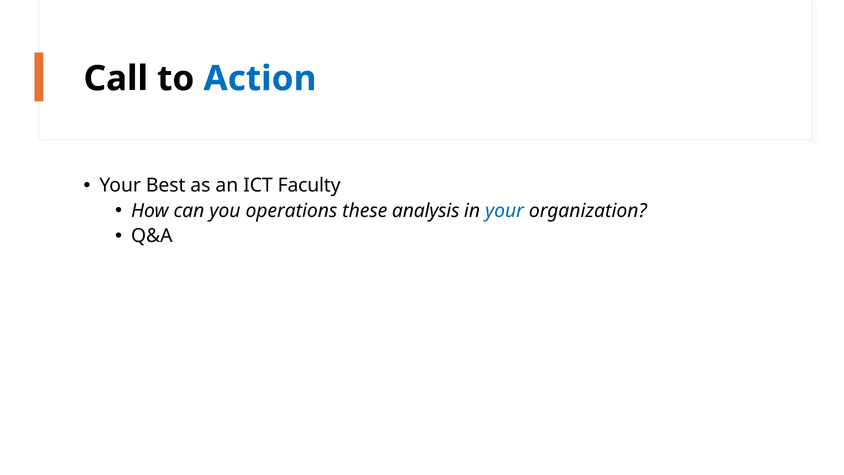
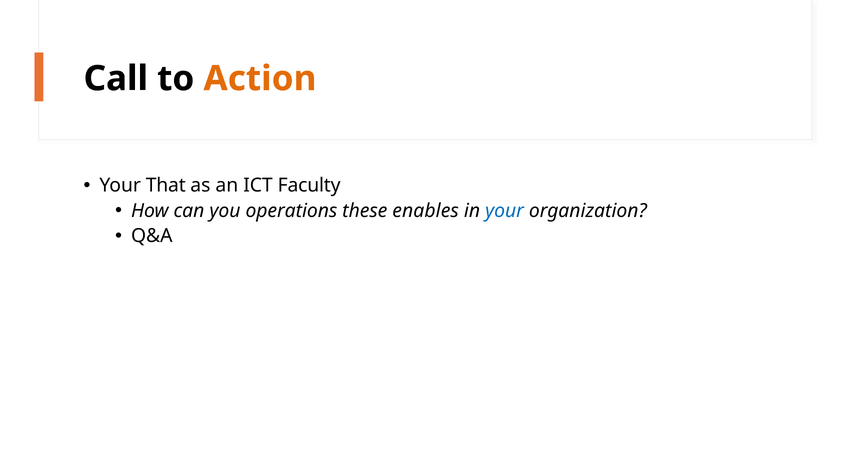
Action colour: blue -> orange
Best: Best -> That
analysis: analysis -> enables
